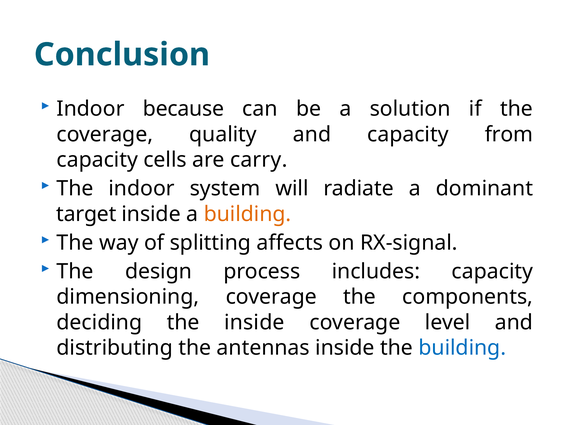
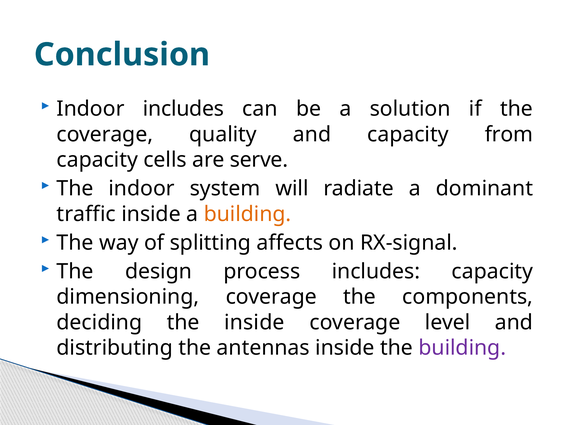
Indoor because: because -> includes
carry: carry -> serve
target: target -> traffic
building at (462, 348) colour: blue -> purple
